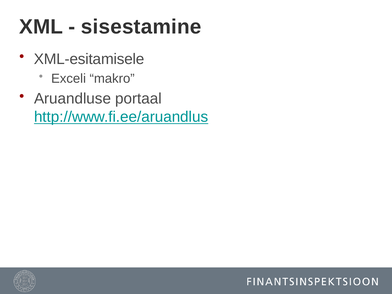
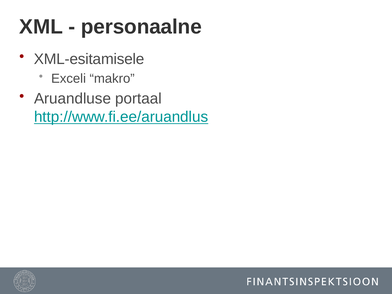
sisestamine: sisestamine -> personaalne
